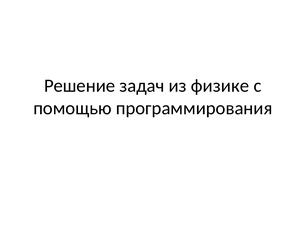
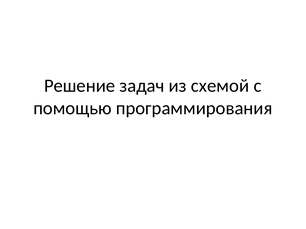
физике: физике -> схемой
